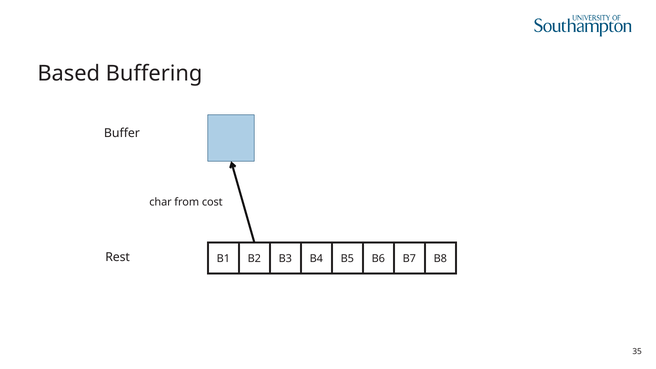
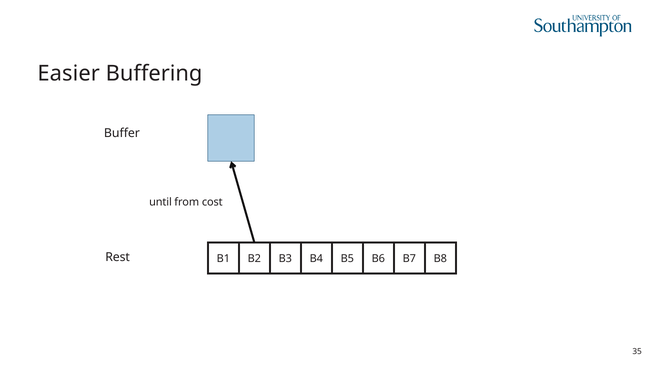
Based: Based -> Easier
char: char -> until
